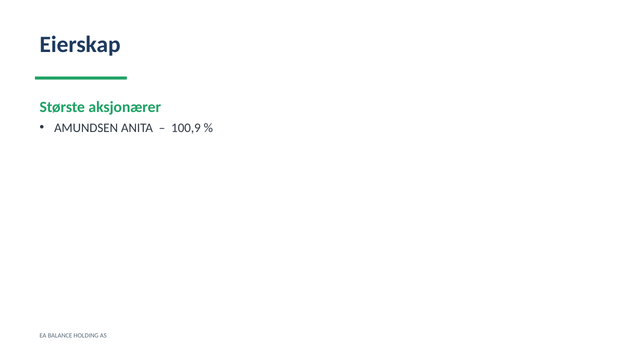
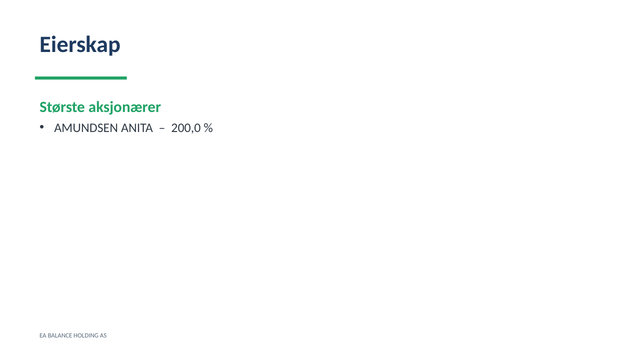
100,9: 100,9 -> 200,0
